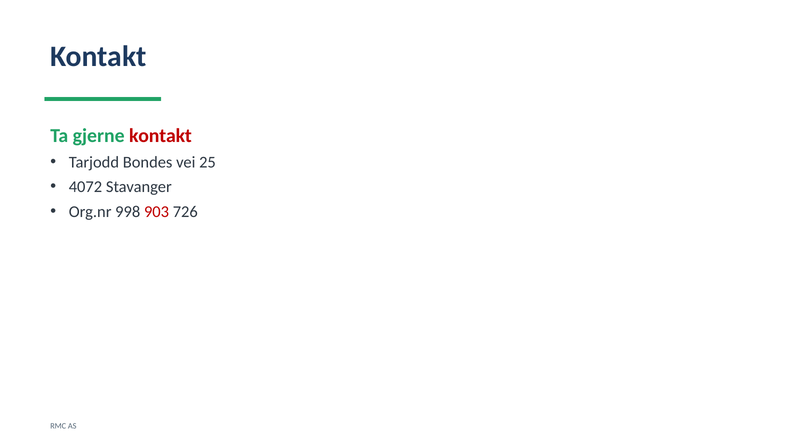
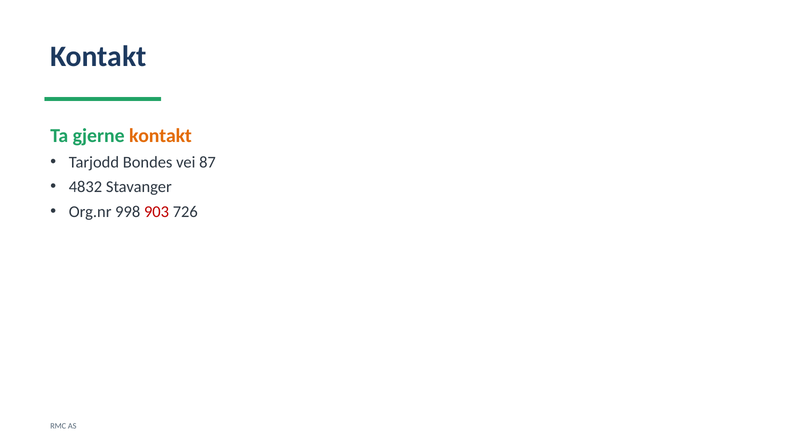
kontakt at (160, 136) colour: red -> orange
25: 25 -> 87
4072: 4072 -> 4832
